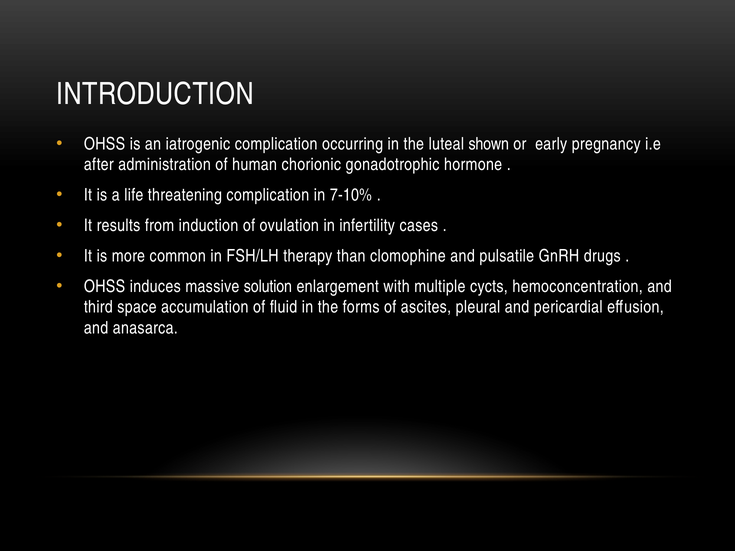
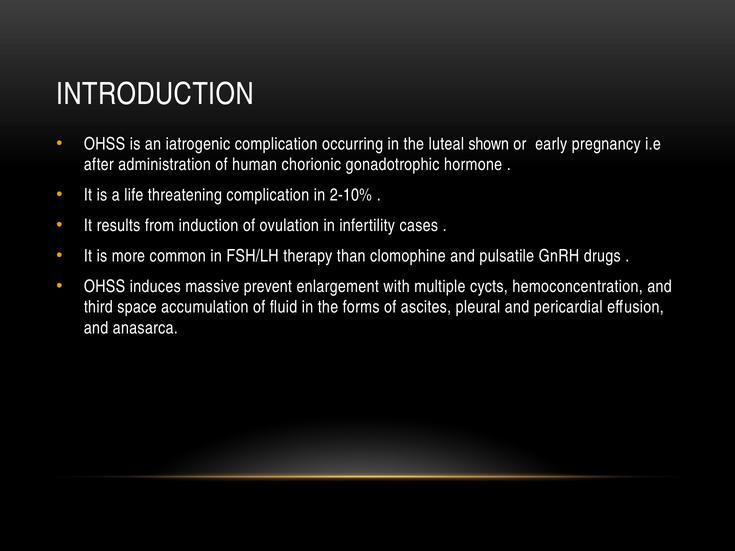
7-10%: 7-10% -> 2-10%
solution: solution -> prevent
